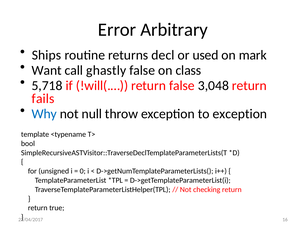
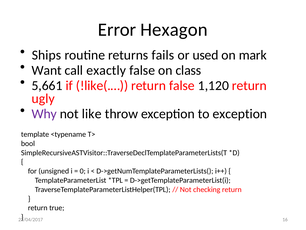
Arbitrary: Arbitrary -> Hexagon
decl: decl -> fails
ghastly: ghastly -> exactly
5,718: 5,718 -> 5,661
!will(.…: !will(.… -> !like(.…
3,048: 3,048 -> 1,120
fails: fails -> ugly
Why colour: blue -> purple
null: null -> like
